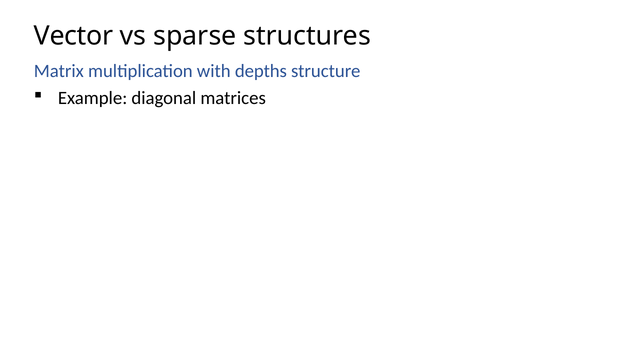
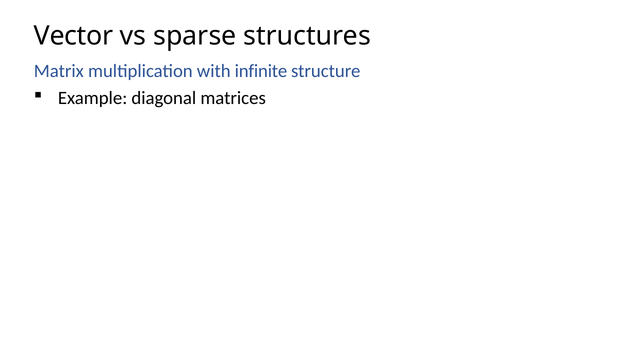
depths: depths -> infinite
